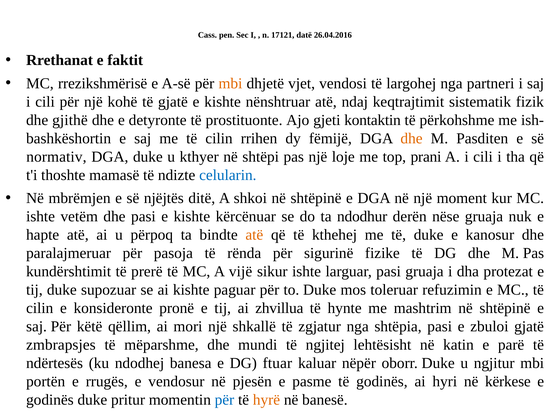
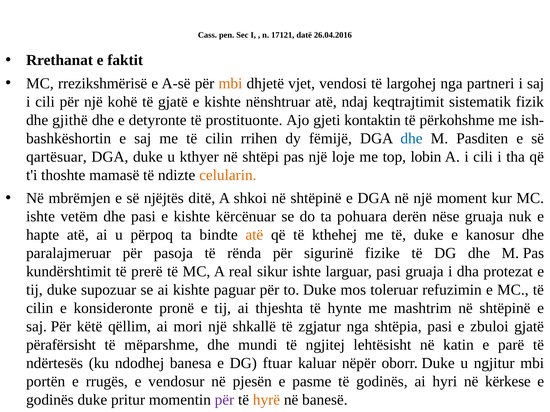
dhe at (412, 139) colour: orange -> blue
normativ: normativ -> qartësuar
prani: prani -> lobin
celularin colour: blue -> orange
ndodhur: ndodhur -> pohuara
vijë: vijë -> real
zhvillua: zhvillua -> thjeshta
zmbrapsjes: zmbrapsjes -> përafërsisht
për at (224, 400) colour: blue -> purple
